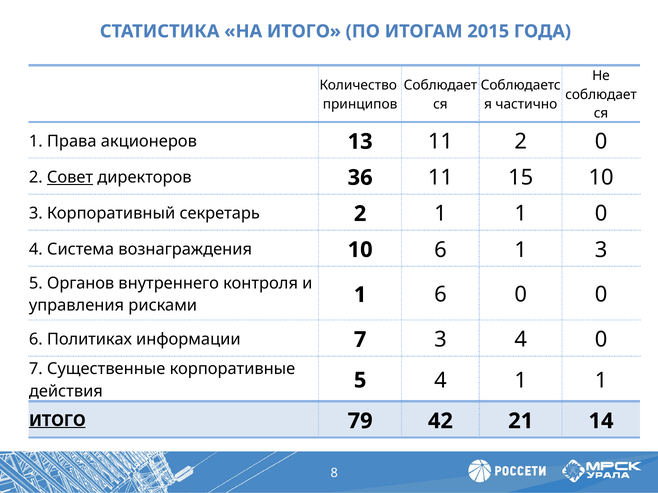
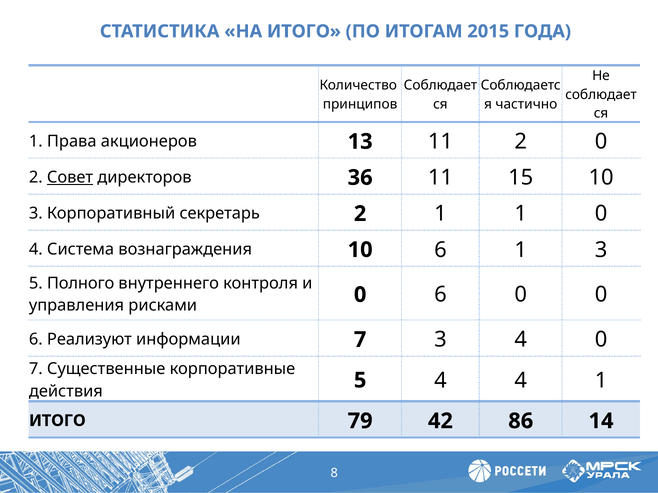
Органов: Органов -> Полного
рисками 1: 1 -> 0
Политиках: Политиках -> Реализуют
4 1: 1 -> 4
ИТОГО at (57, 421) underline: present -> none
21: 21 -> 86
